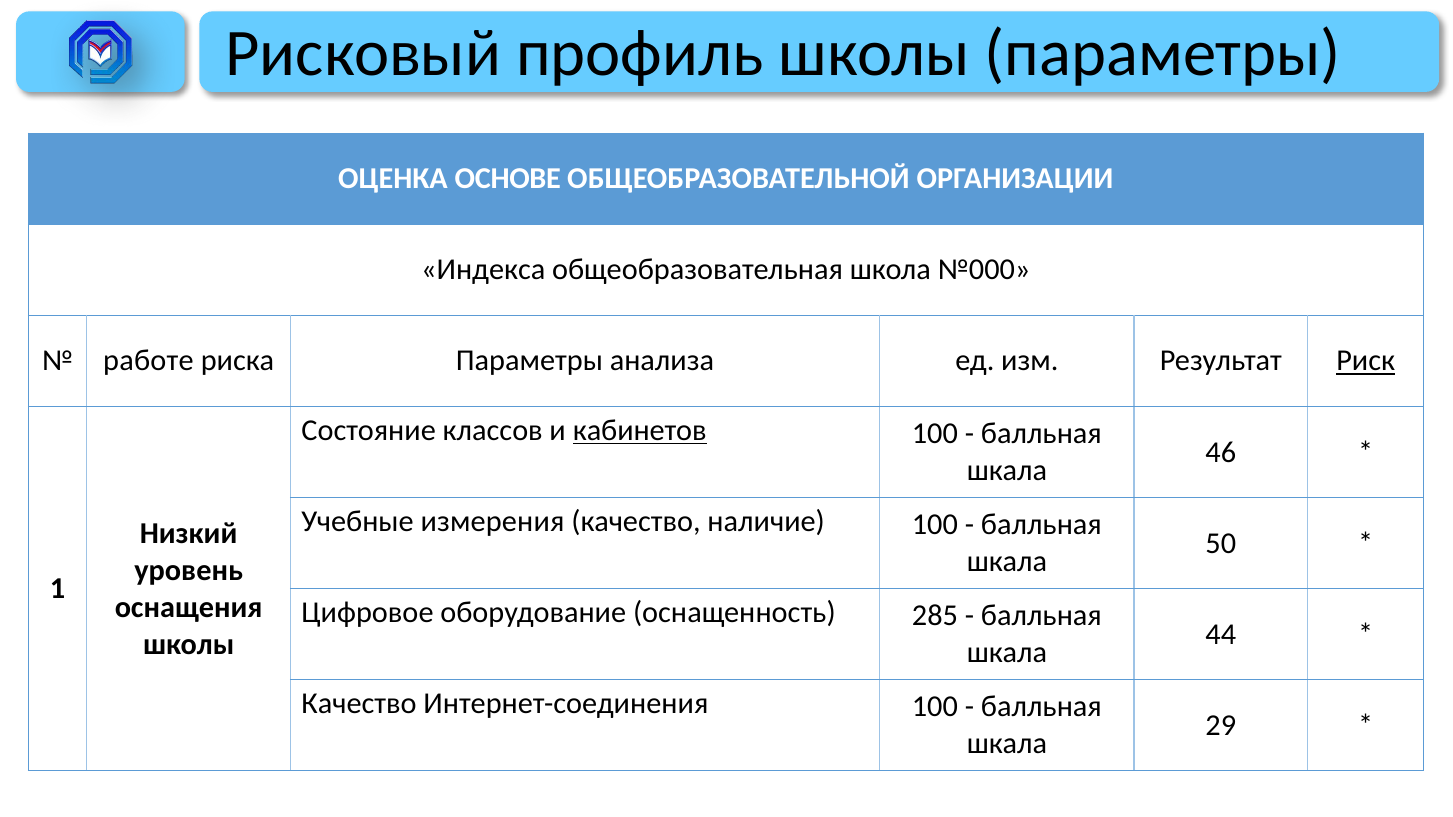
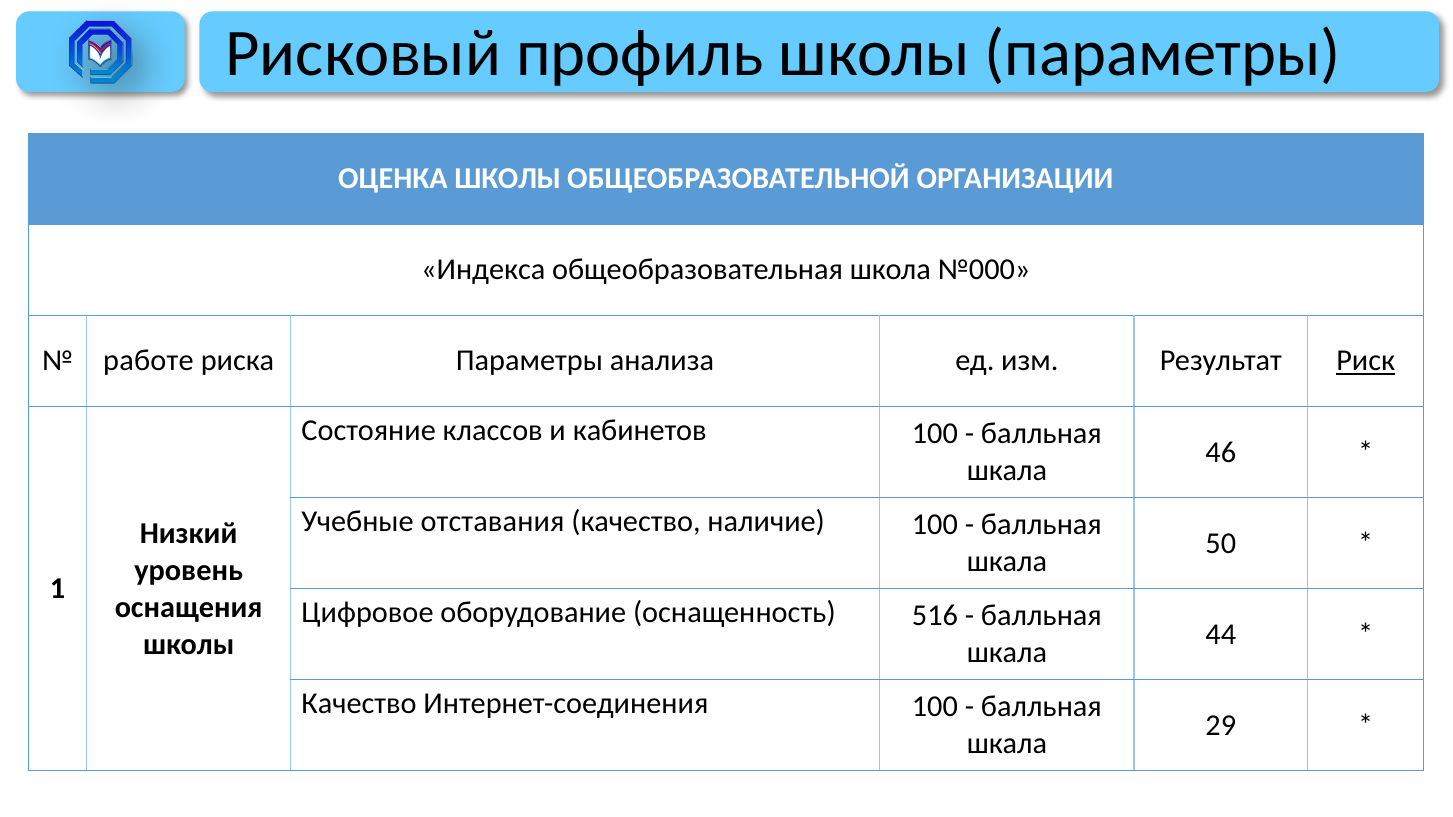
ОЦЕНКА ОСНОВЕ: ОСНОВЕ -> ШКОЛЫ
кабинетов underline: present -> none
измерения: измерения -> отставания
285: 285 -> 516
